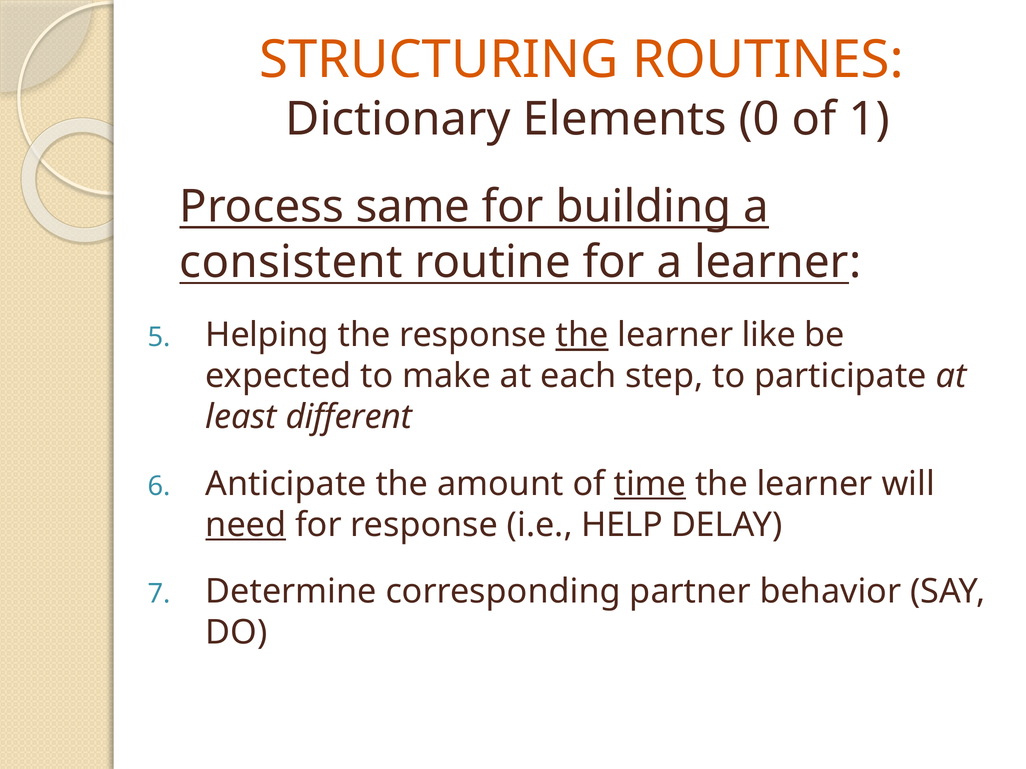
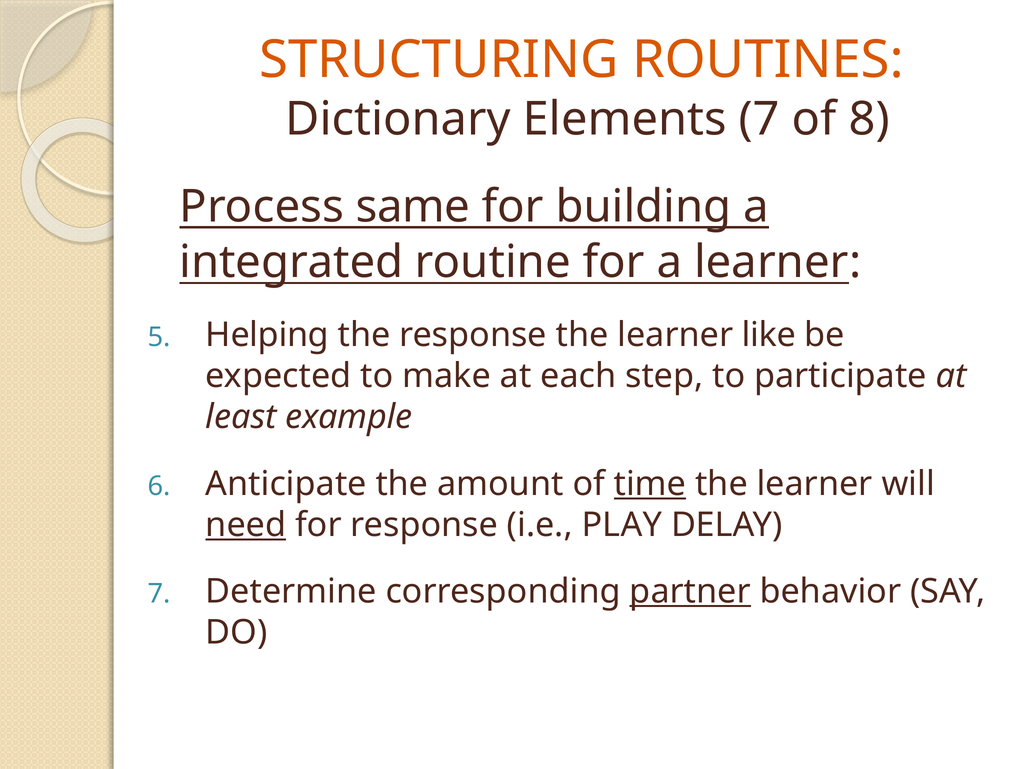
Elements 0: 0 -> 7
1: 1 -> 8
consistent: consistent -> integrated
the at (582, 335) underline: present -> none
different: different -> example
HELP: HELP -> PLAY
partner underline: none -> present
